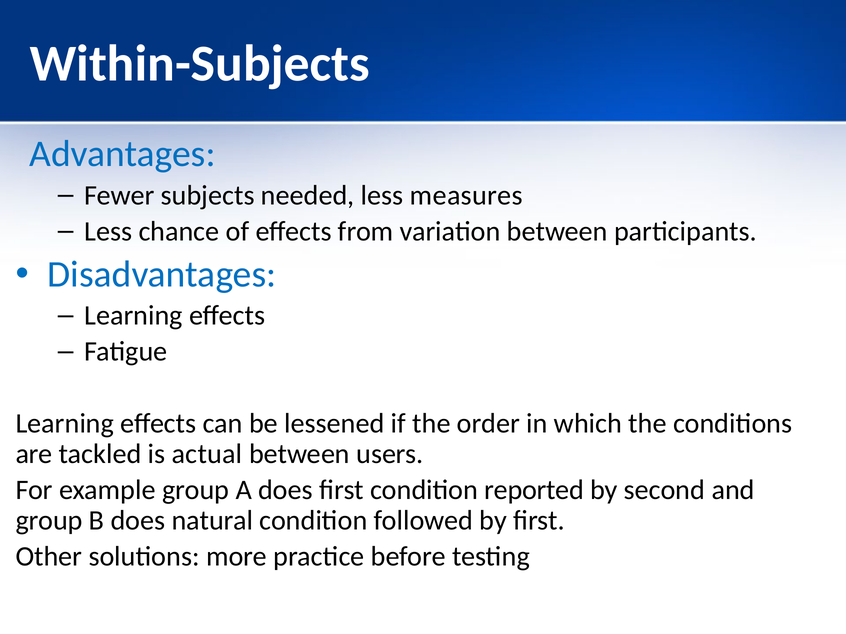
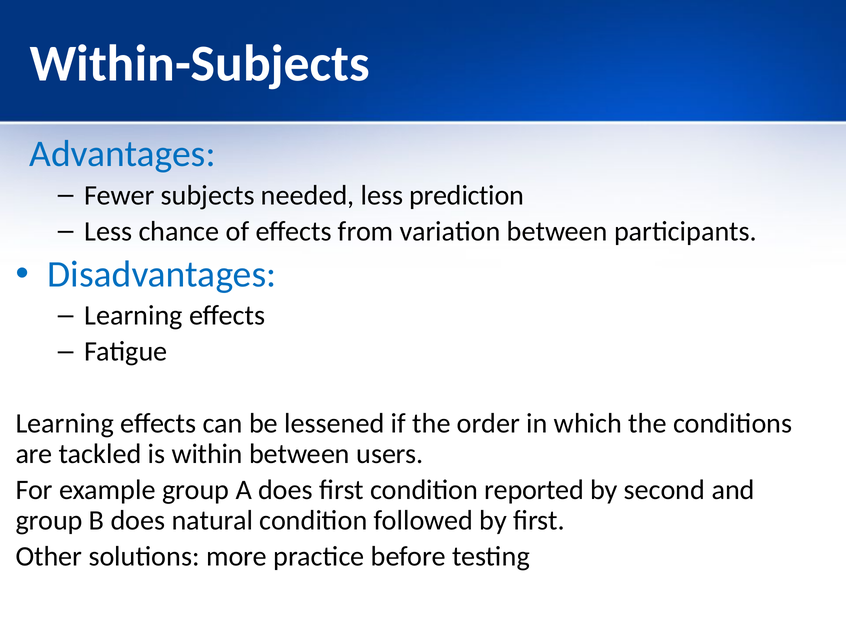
measures: measures -> prediction
actual: actual -> within
